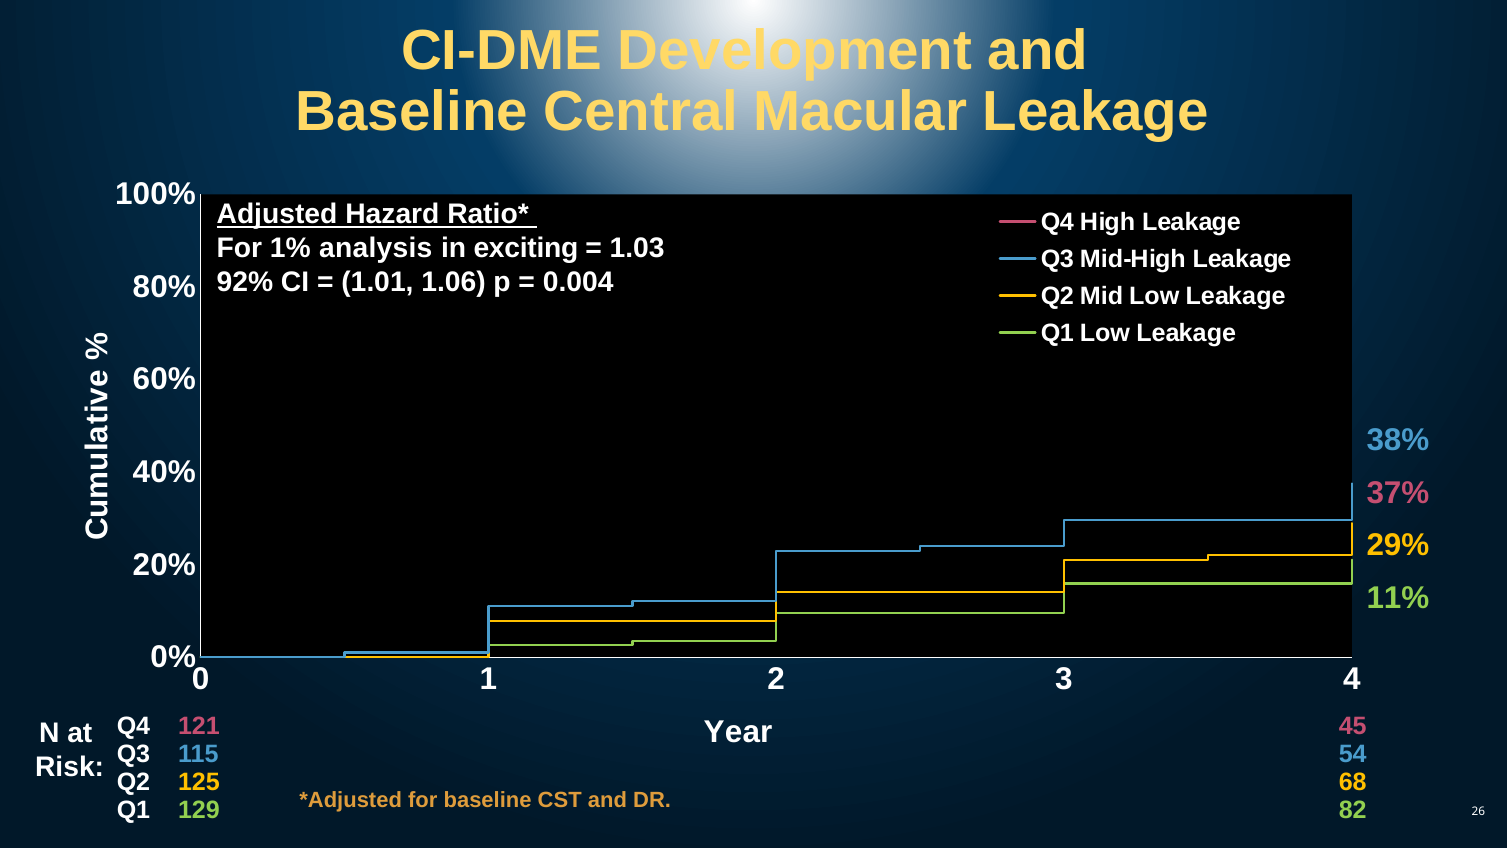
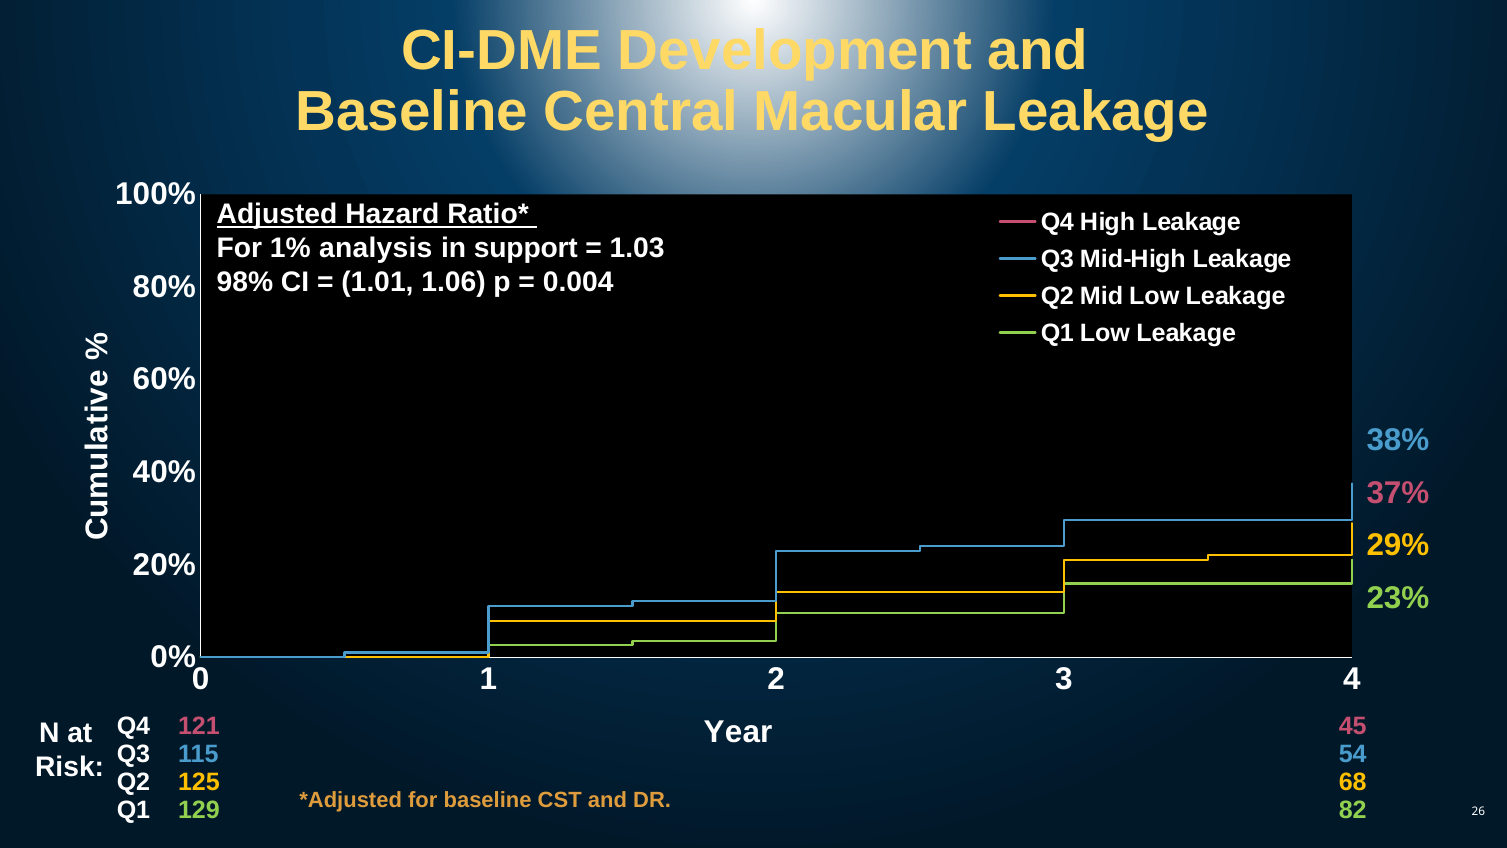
exciting: exciting -> support
92%: 92% -> 98%
11%: 11% -> 23%
